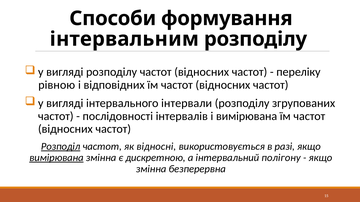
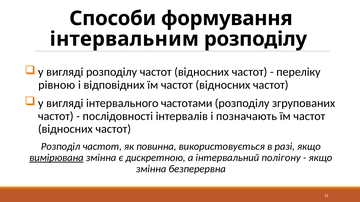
інтервали: інтервали -> частотами
і вимірювана: вимірювана -> позначають
Розподіл underline: present -> none
відносні: відносні -> повинна
